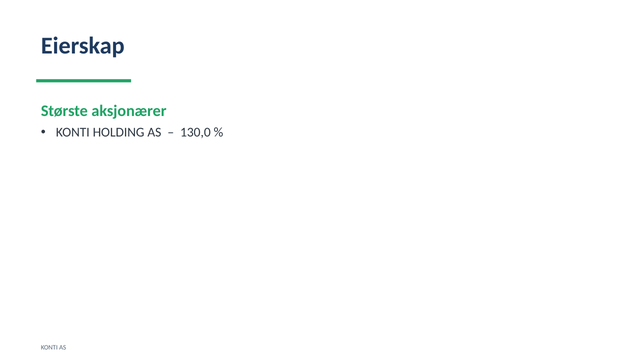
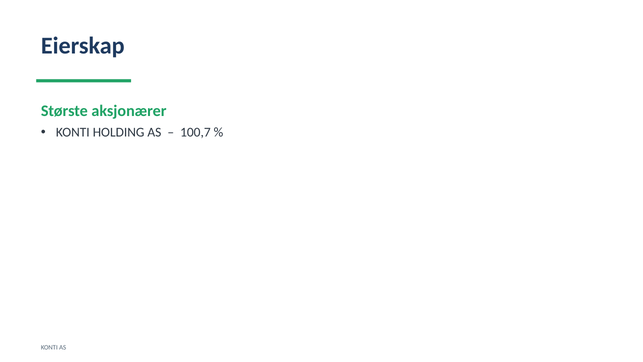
130,0: 130,0 -> 100,7
